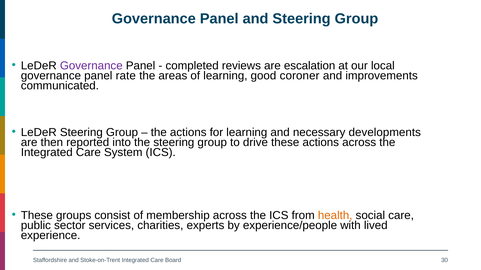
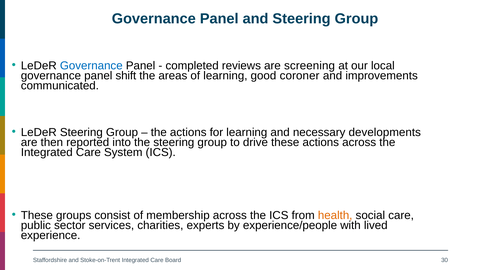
Governance at (91, 66) colour: purple -> blue
escalation: escalation -> screening
rate: rate -> shift
